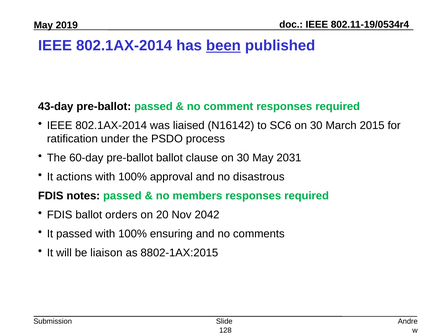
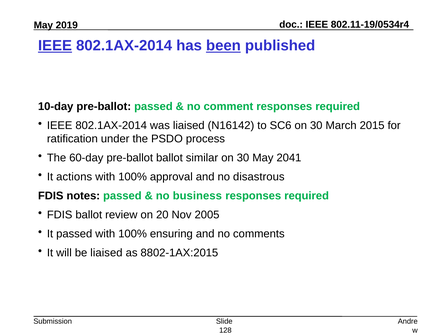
IEEE at (55, 46) underline: none -> present
43-day: 43-day -> 10-day
clause: clause -> similar
2031: 2031 -> 2041
members: members -> business
orders: orders -> review
2042: 2042 -> 2005
be liaison: liaison -> liaised
